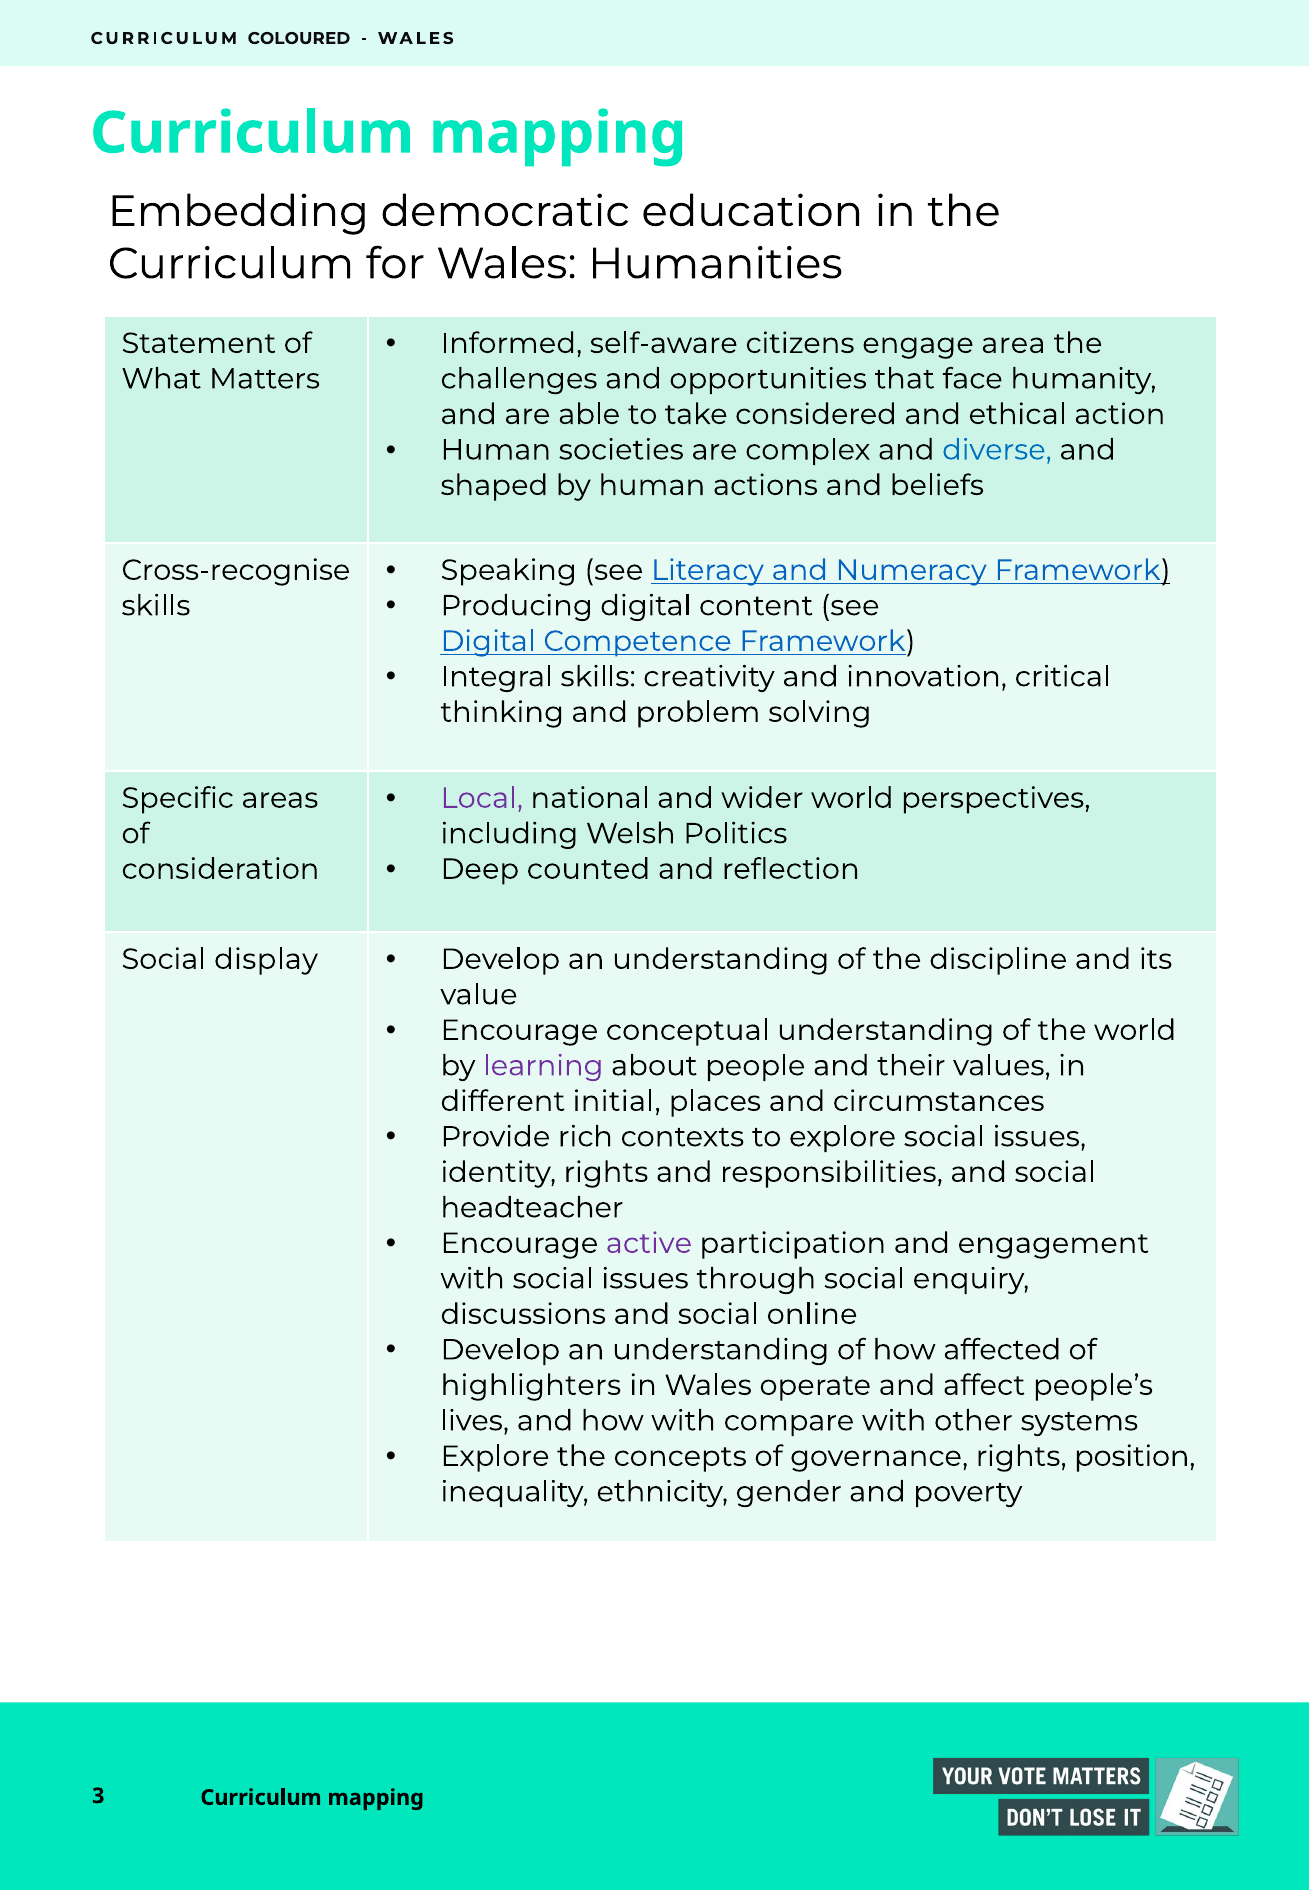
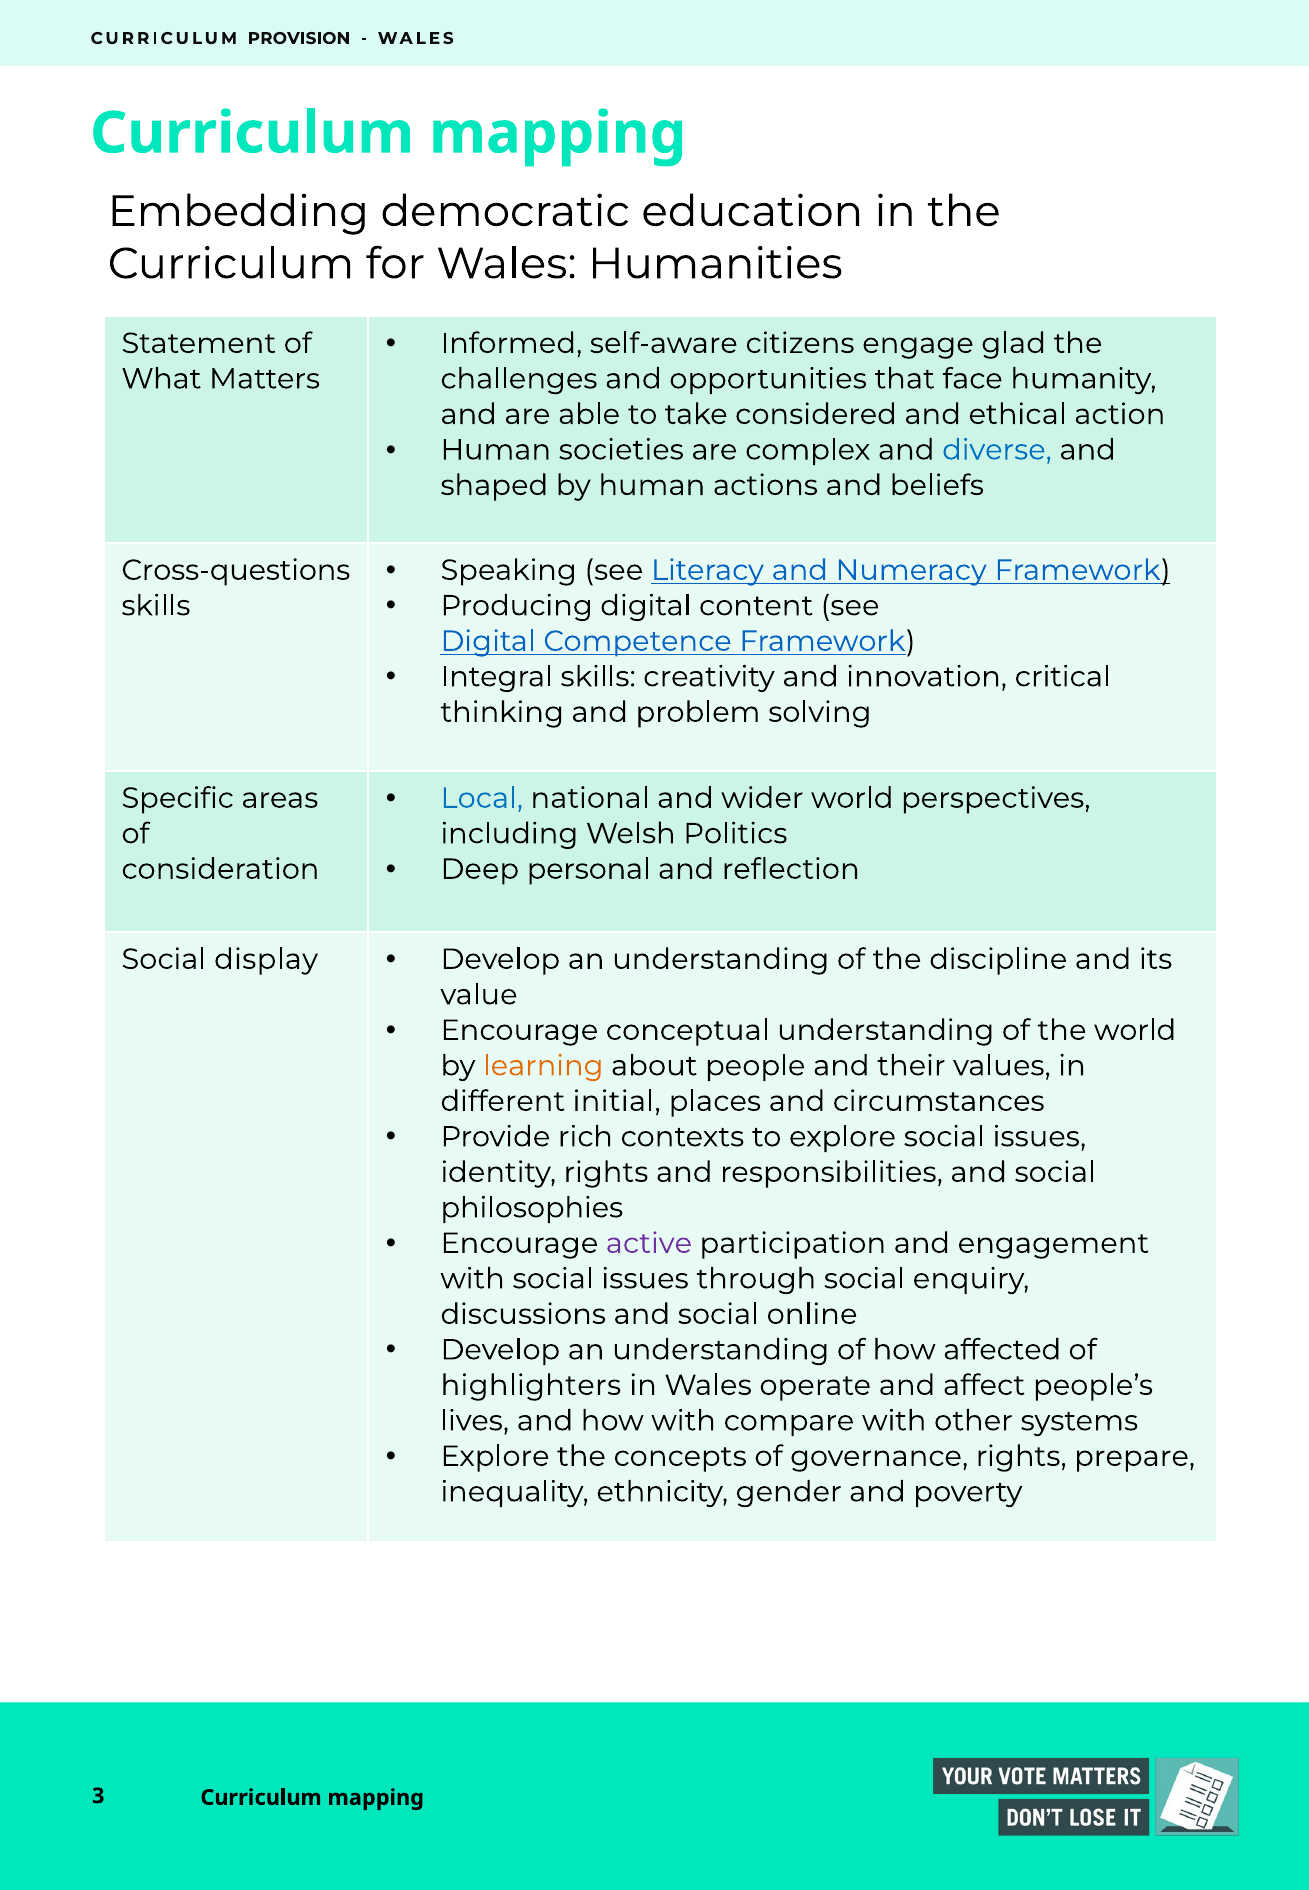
COLOURED: COLOURED -> PROVISION
area: area -> glad
Cross-recognise: Cross-recognise -> Cross-questions
Local colour: purple -> blue
counted: counted -> personal
learning colour: purple -> orange
headteacher: headteacher -> philosophies
position: position -> prepare
